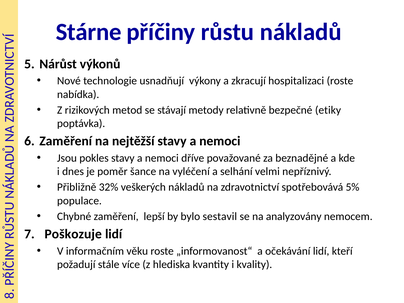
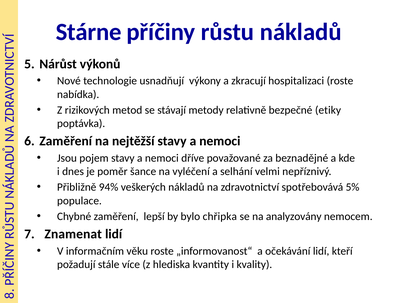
pokles: pokles -> pojem
32%: 32% -> 94%
sestavil: sestavil -> chřipka
Poškozuje: Poškozuje -> Znamenat
